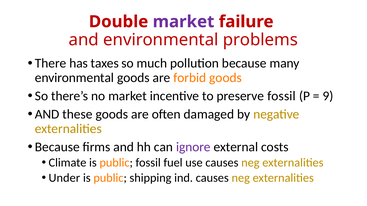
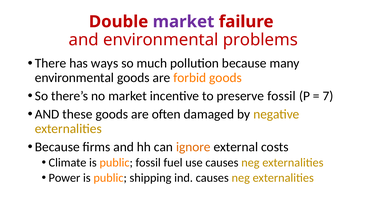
taxes: taxes -> ways
9: 9 -> 7
ignore colour: purple -> orange
Under: Under -> Power
